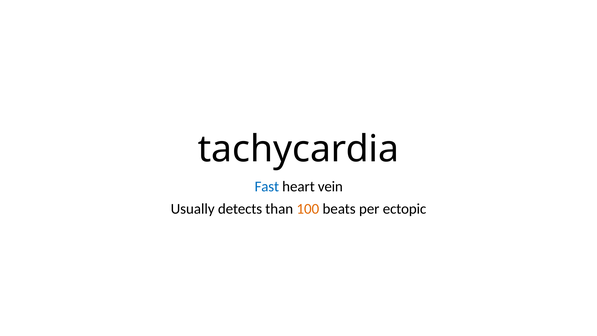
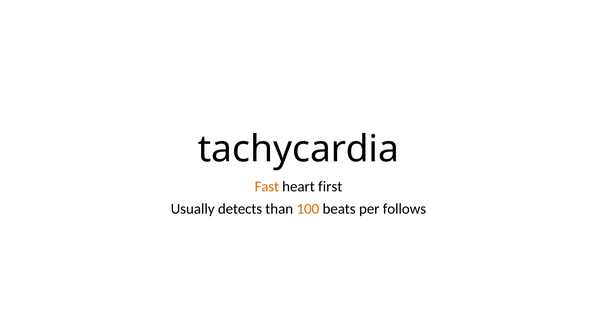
Fast colour: blue -> orange
vein: vein -> first
ectopic: ectopic -> follows
